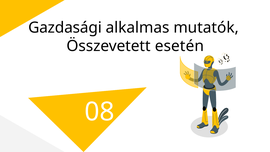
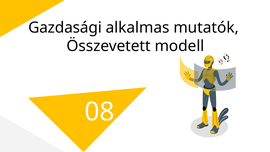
esetén: esetén -> modell
